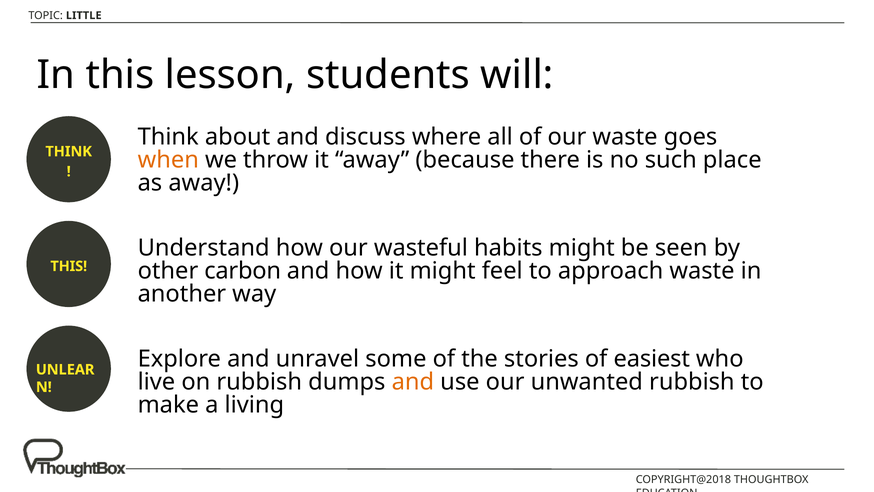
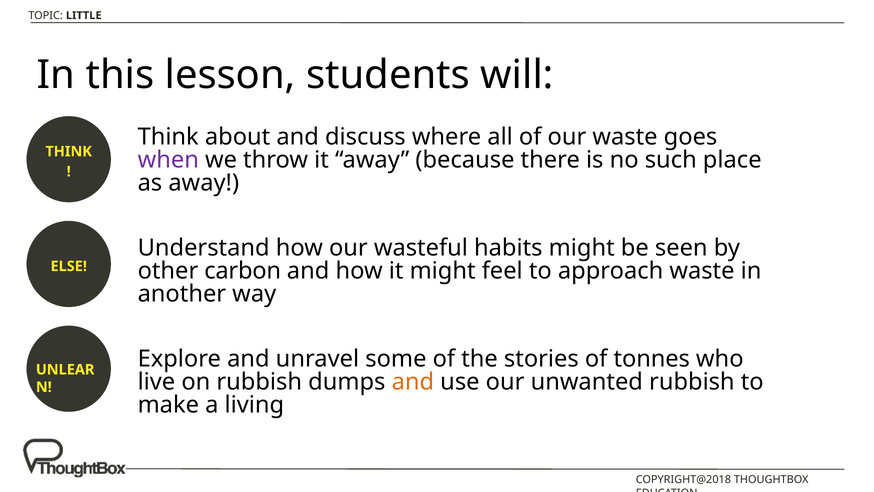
when colour: orange -> purple
THIS at (69, 266): THIS -> ELSE
easiest: easiest -> tonnes
